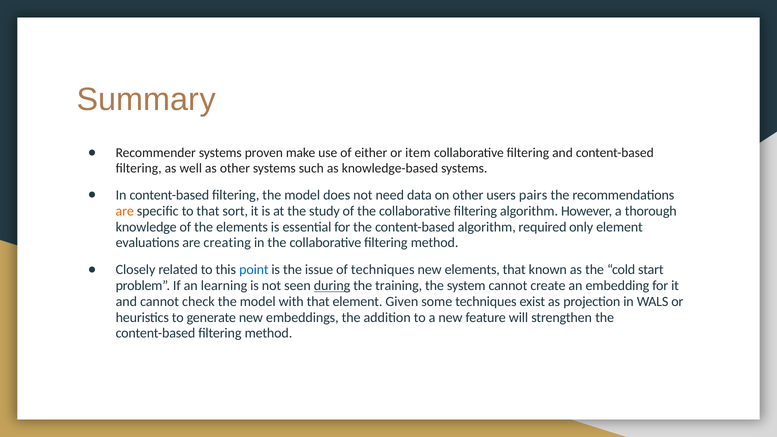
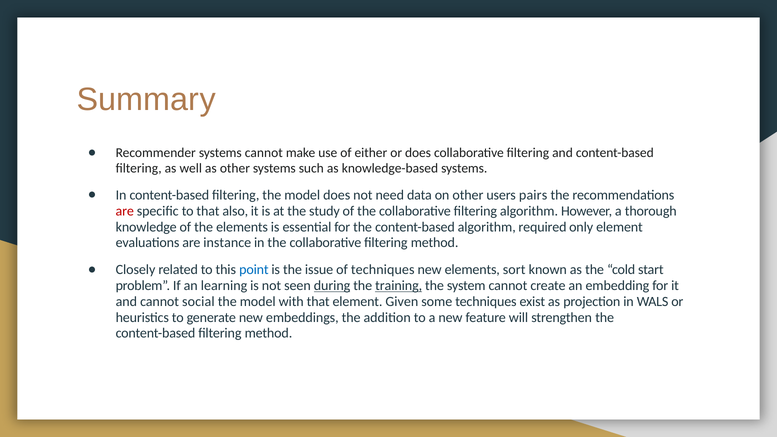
systems proven: proven -> cannot
or item: item -> does
are at (125, 211) colour: orange -> red
sort: sort -> also
creating: creating -> instance
elements that: that -> sort
training underline: none -> present
check: check -> social
